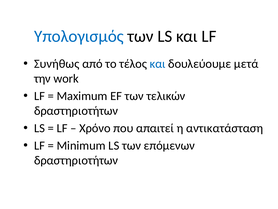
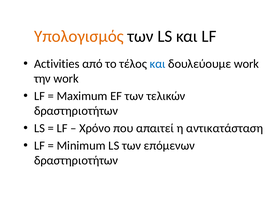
Υπολογισμός colour: blue -> orange
Συνήθως: Συνήθως -> Activities
δουλεύουμε μετά: μετά -> work
